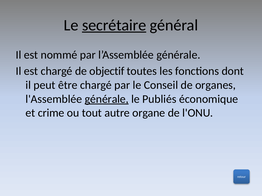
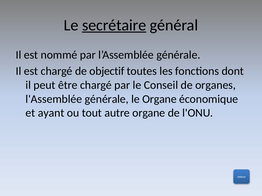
générale at (107, 99) underline: present -> none
le Publiés: Publiés -> Organe
crime: crime -> ayant
